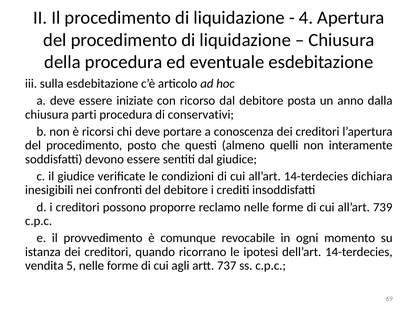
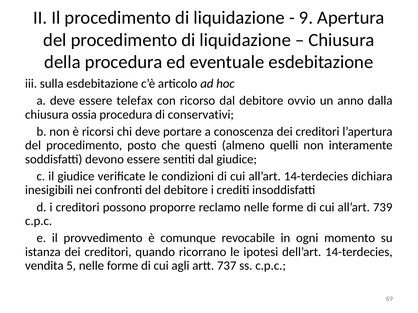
4: 4 -> 9
iniziate: iniziate -> telefax
posta: posta -> ovvio
parti: parti -> ossia
